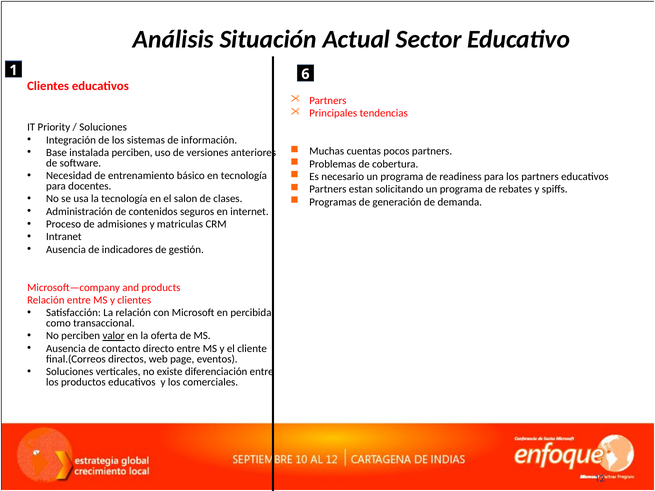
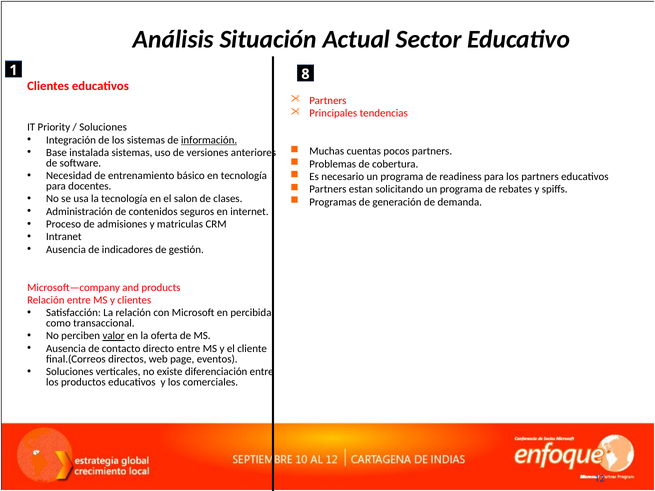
6: 6 -> 8
información underline: none -> present
instalada perciben: perciben -> sistemas
